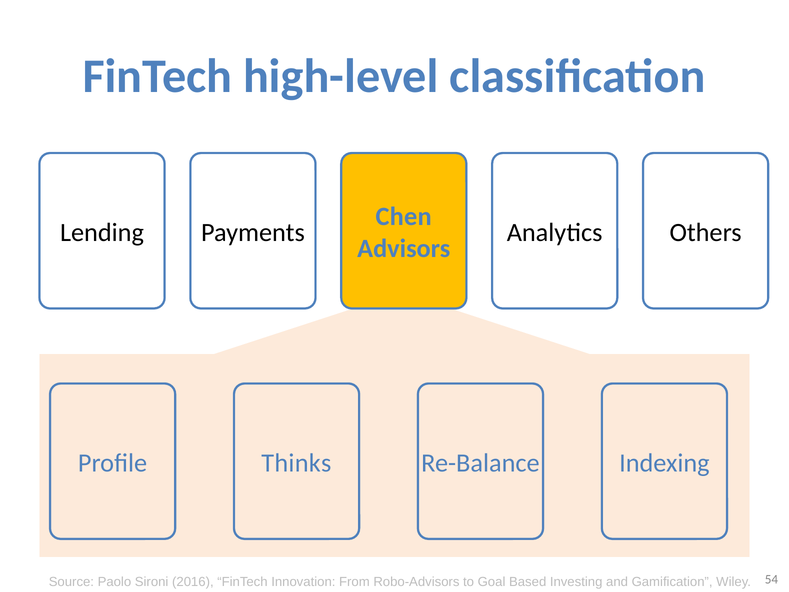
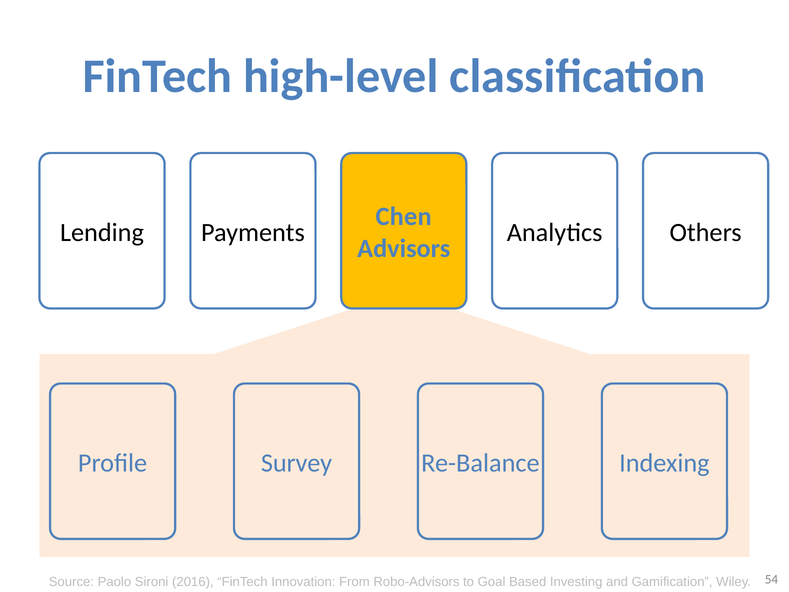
Thinks: Thinks -> Survey
